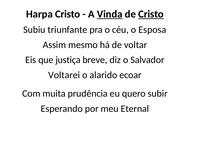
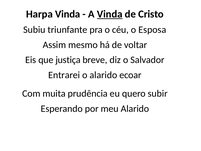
Harpa Cristo: Cristo -> Vinda
Cristo at (151, 14) underline: present -> none
Voltarei: Voltarei -> Entrarei
meu Eternal: Eternal -> Alarido
